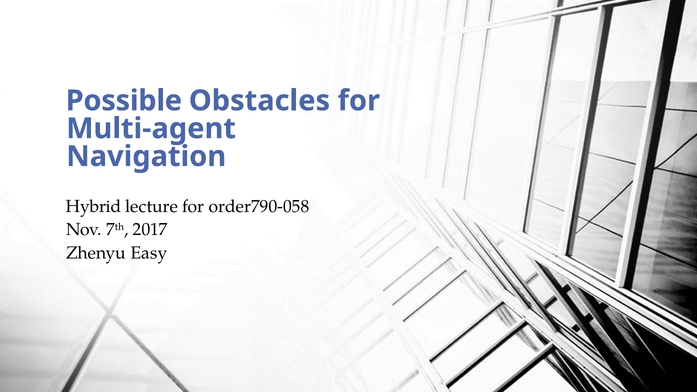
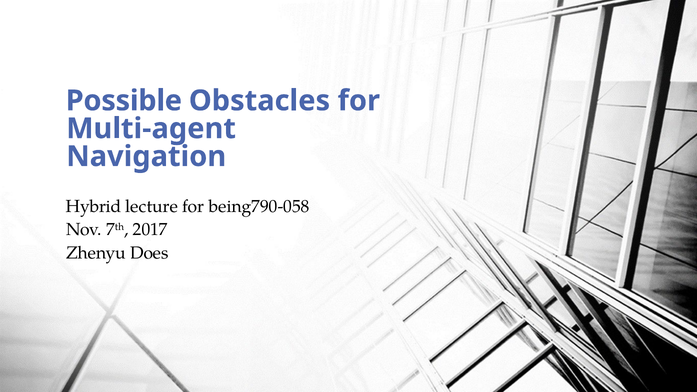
order790-058: order790-058 -> being790-058
Easy: Easy -> Does
